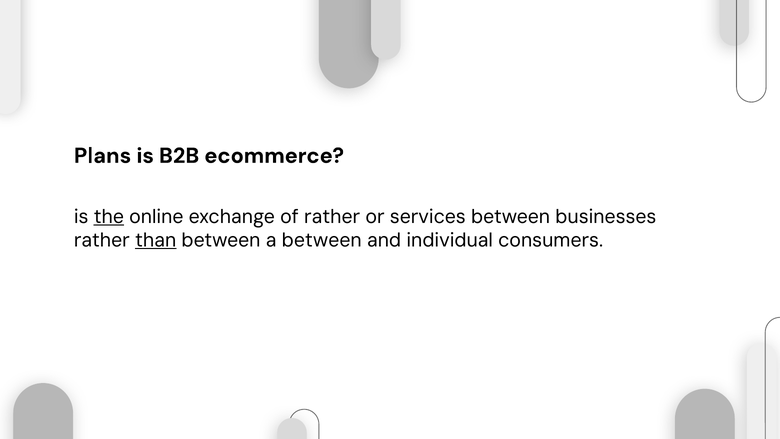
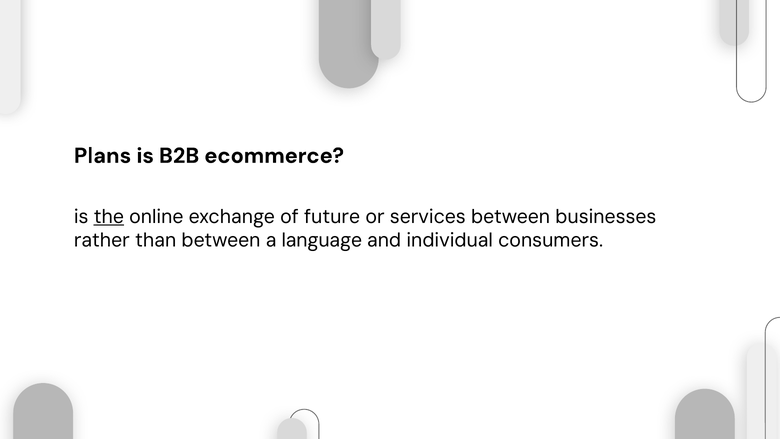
of rather: rather -> future
than underline: present -> none
a between: between -> language
